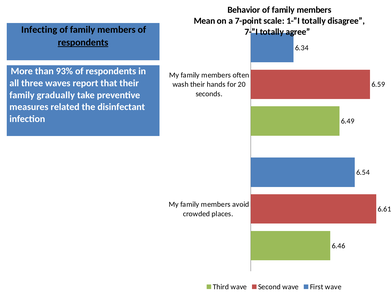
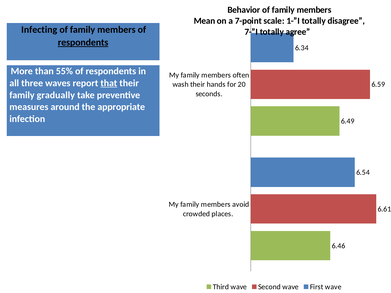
93%: 93% -> 55%
that underline: none -> present
related: related -> around
disinfectant: disinfectant -> appropriate
